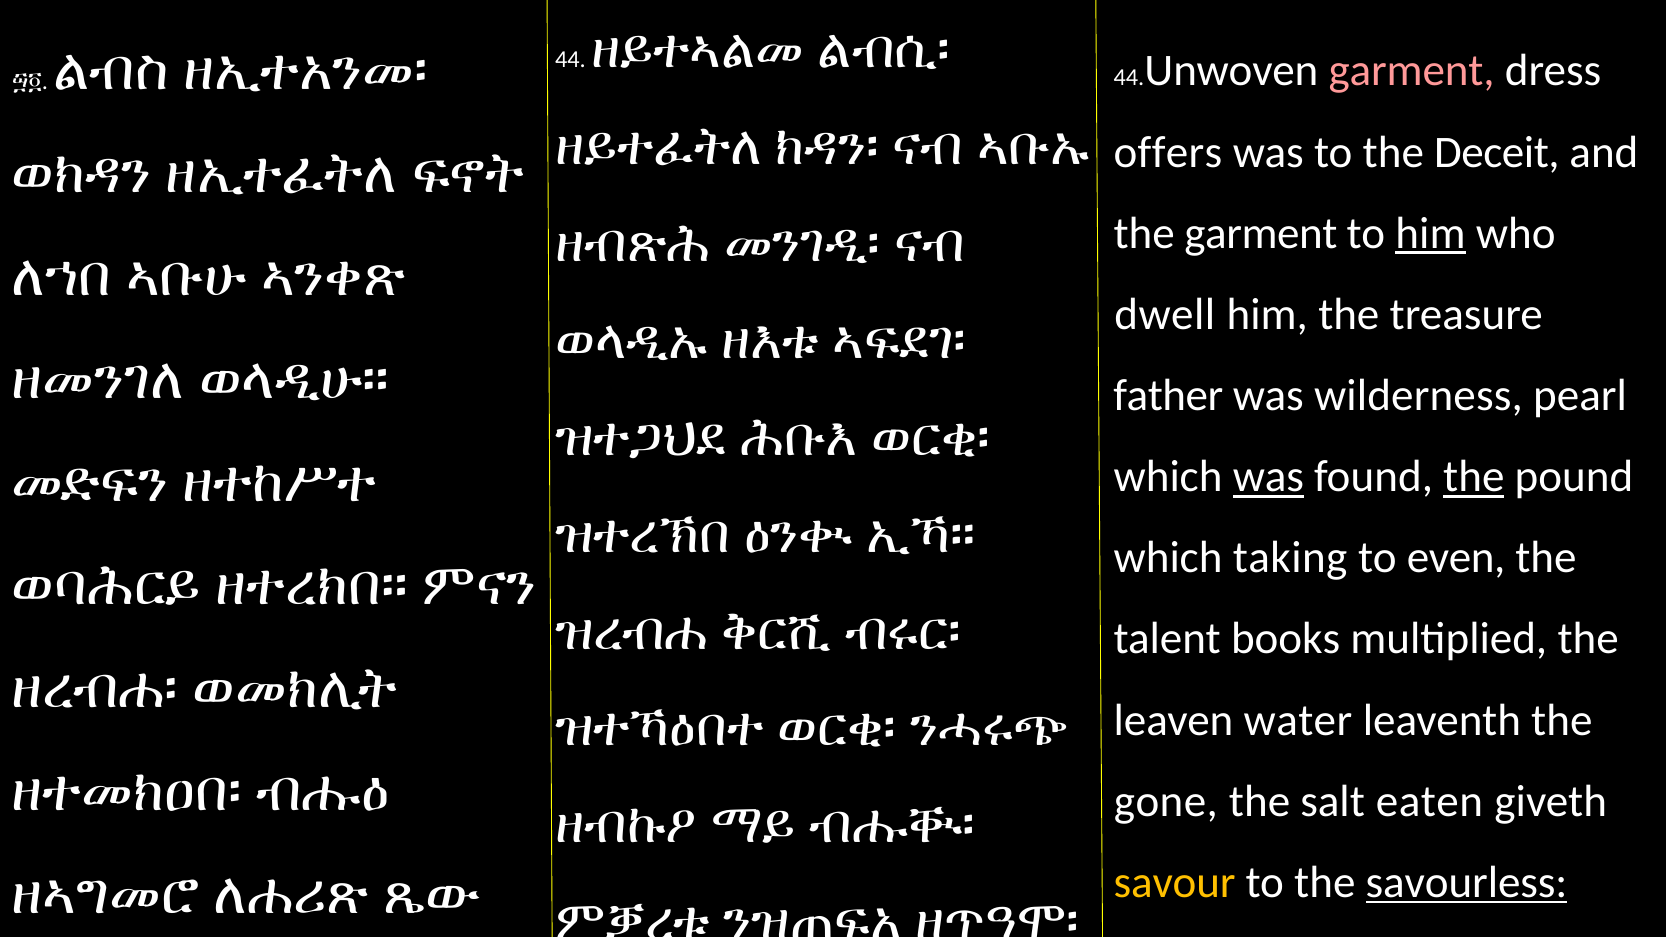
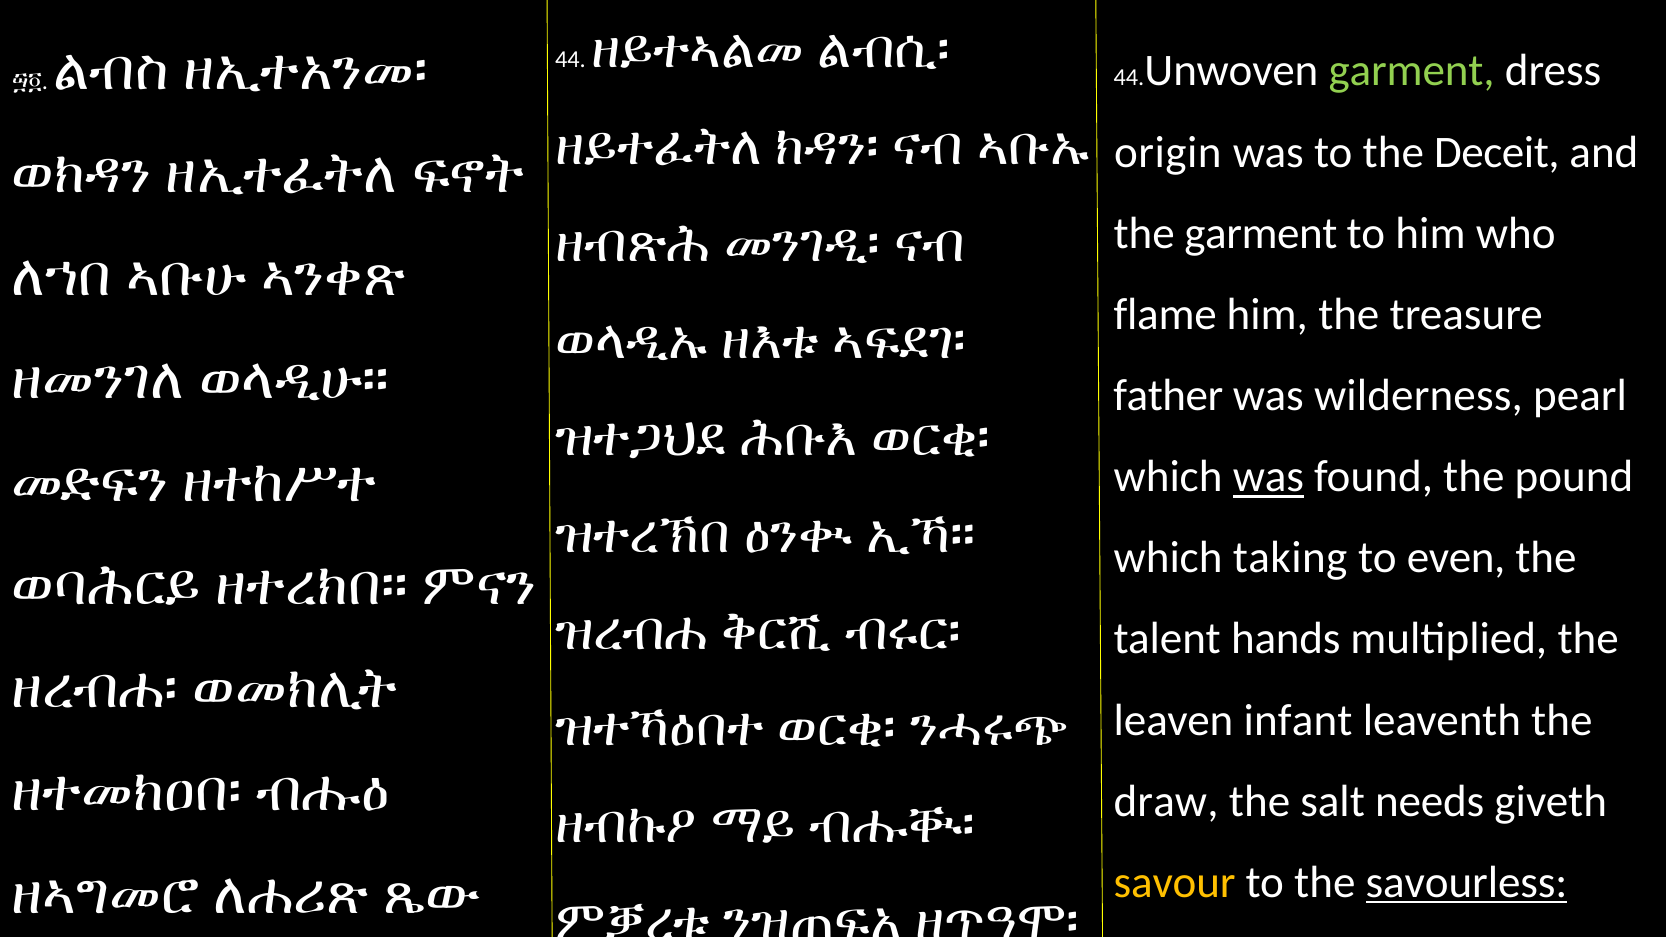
garment at (1412, 71) colour: pink -> light green
offers: offers -> origin
him at (1430, 233) underline: present -> none
dwell: dwell -> flame
the at (1474, 477) underline: present -> none
books: books -> hands
water: water -> infant
gone: gone -> draw
eaten: eaten -> needs
